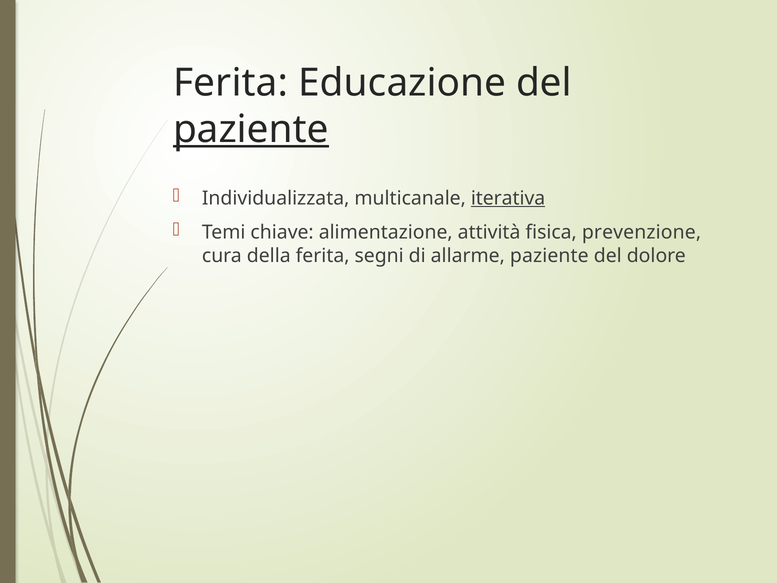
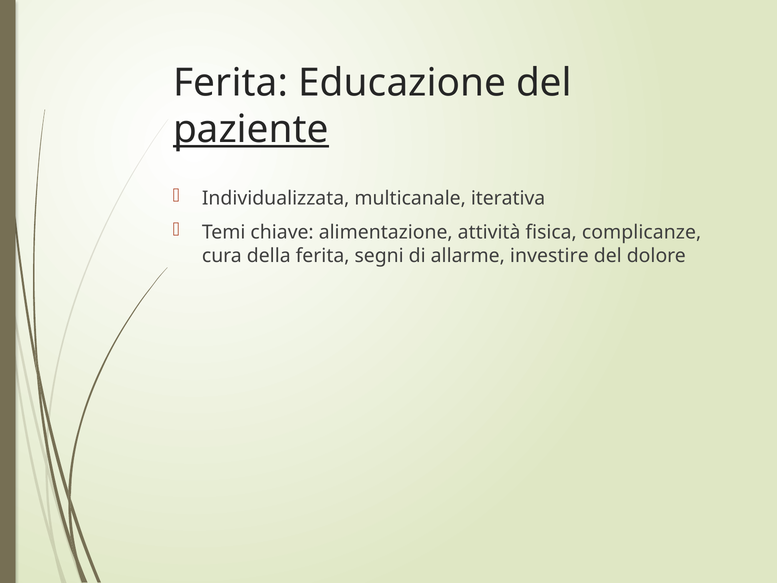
iterativa underline: present -> none
prevenzione: prevenzione -> complicanze
allarme paziente: paziente -> investire
